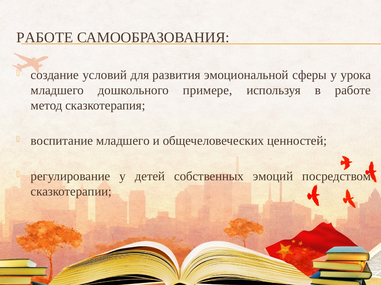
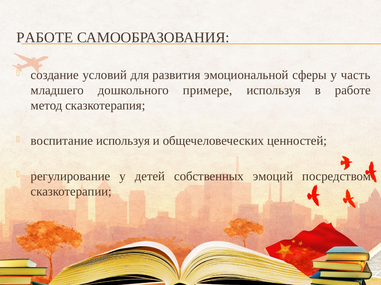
урока: урока -> часть
воспитание младшего: младшего -> используя
